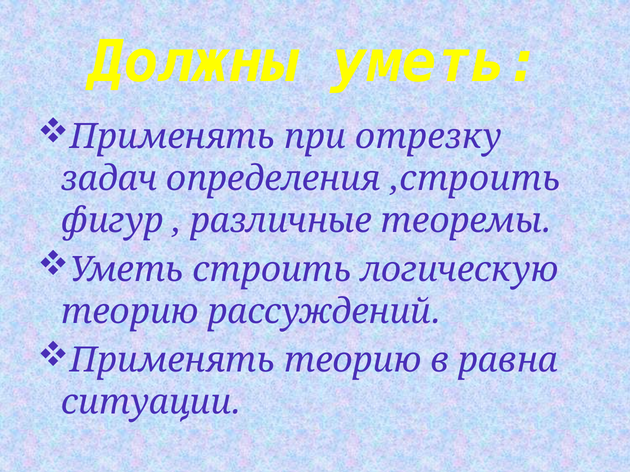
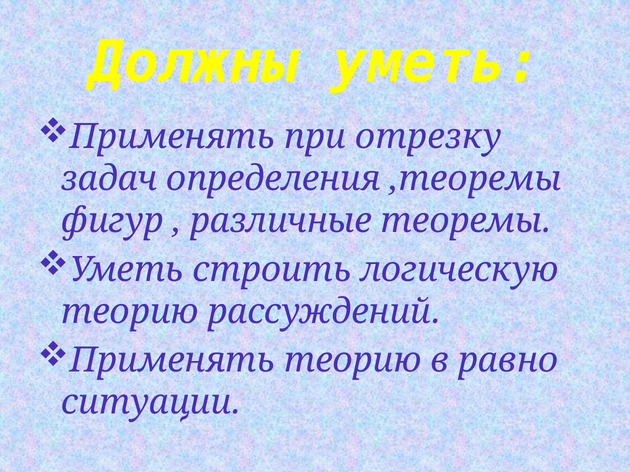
,строить: ,строить -> ,теоремы
равна: равна -> равно
